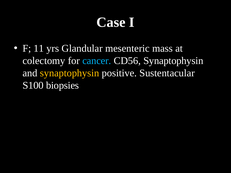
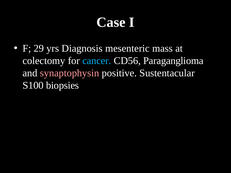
11: 11 -> 29
Glandular: Glandular -> Diagnosis
CD56 Synaptophysin: Synaptophysin -> Paraganglioma
synaptophysin at (70, 73) colour: yellow -> pink
